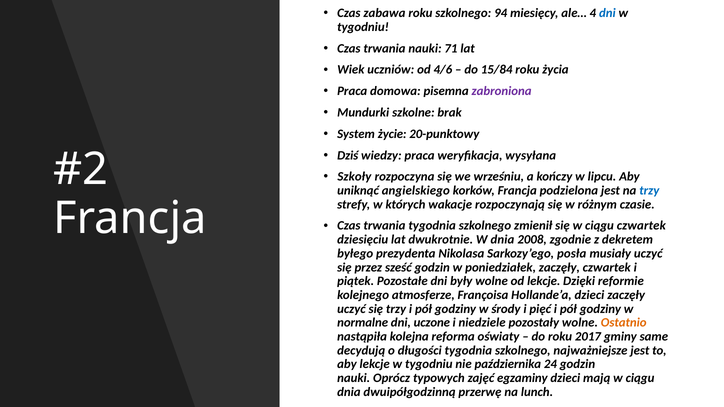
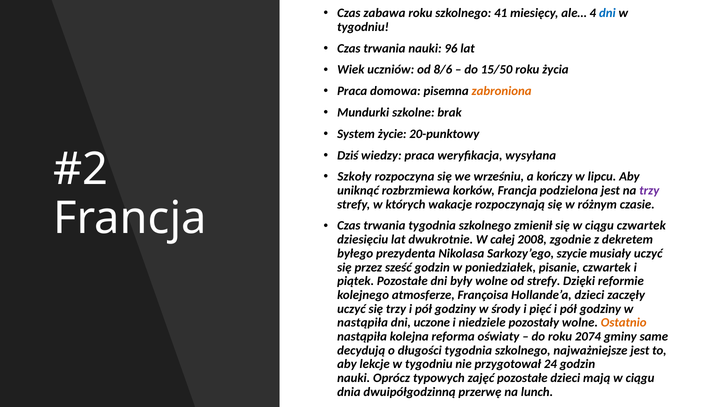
94: 94 -> 41
71: 71 -> 96
4/6: 4/6 -> 8/6
15/84: 15/84 -> 15/50
zabroniona colour: purple -> orange
angielskiego: angielskiego -> rozbrzmiewa
trzy at (649, 191) colour: blue -> purple
W dnia: dnia -> całej
posła: posła -> szycie
poniedziałek zaczęły: zaczęły -> pisanie
od lekcje: lekcje -> strefy
normalne at (363, 323): normalne -> nastąpiła
2017: 2017 -> 2074
października: października -> przygotował
zajęć egzaminy: egzaminy -> pozostałe
